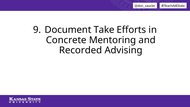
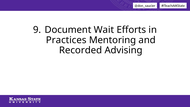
Take: Take -> Wait
Concrete: Concrete -> Practices
